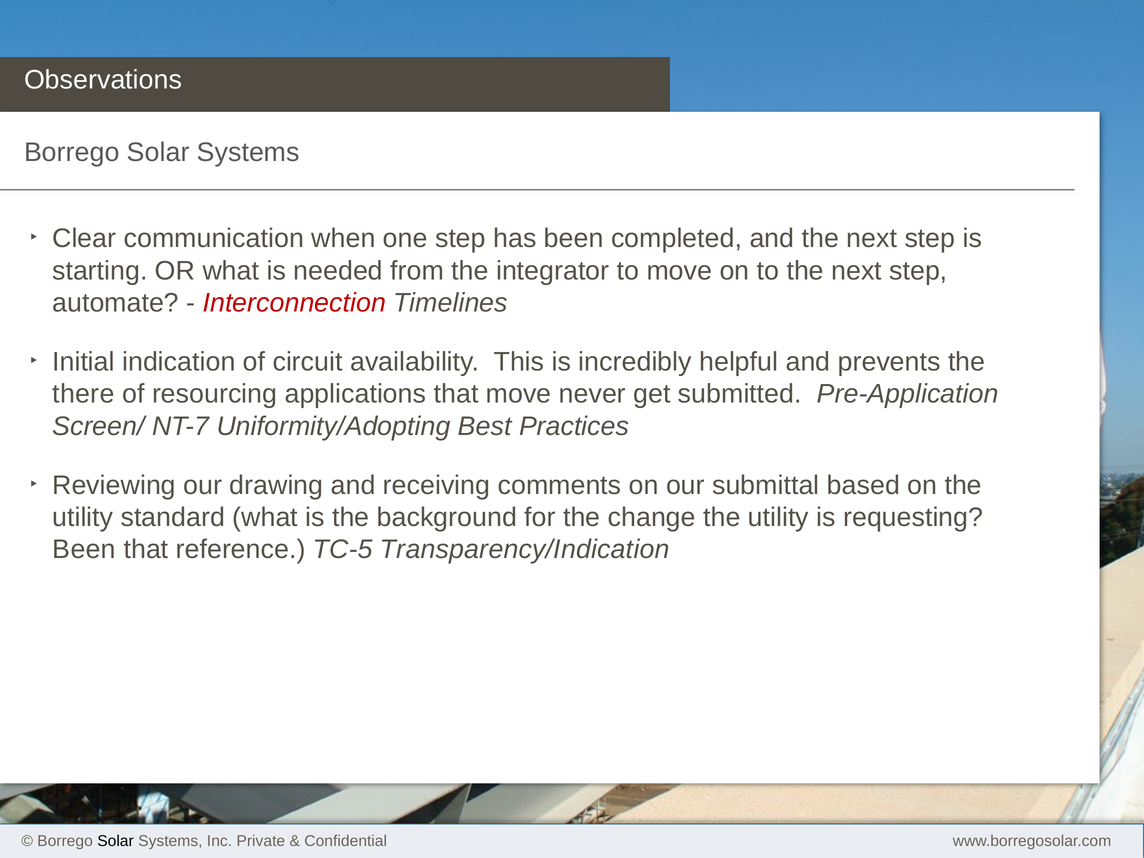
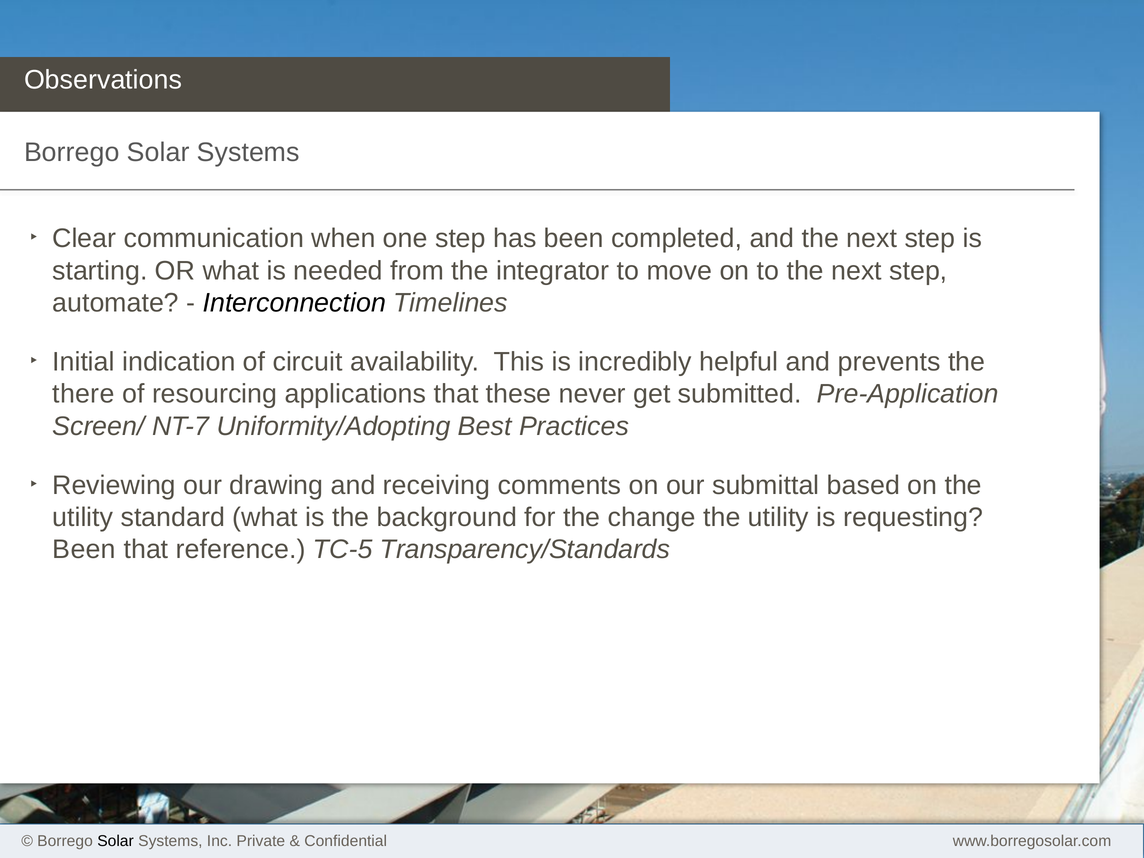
Interconnection colour: red -> black
that move: move -> these
Transparency/Indication: Transparency/Indication -> Transparency/Standards
